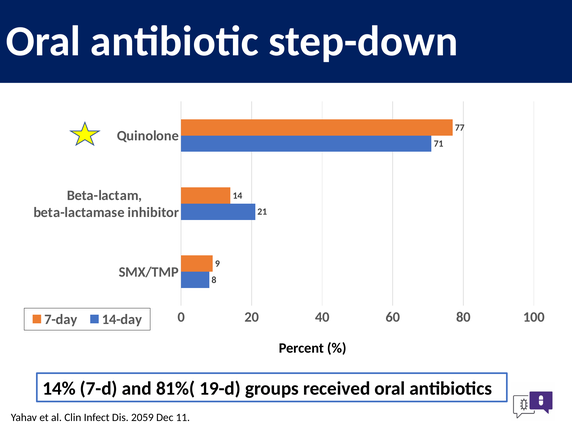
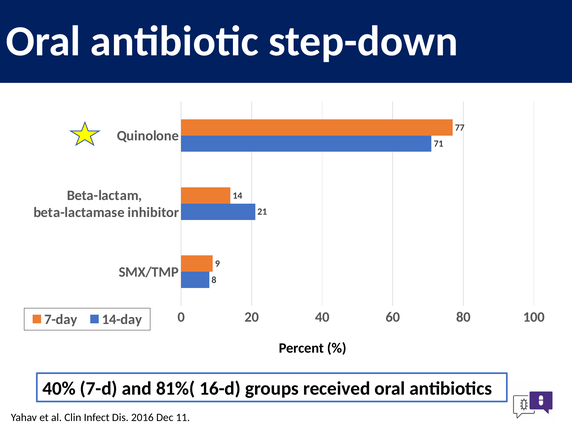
14%: 14% -> 40%
19-d: 19-d -> 16-d
2059: 2059 -> 2016
